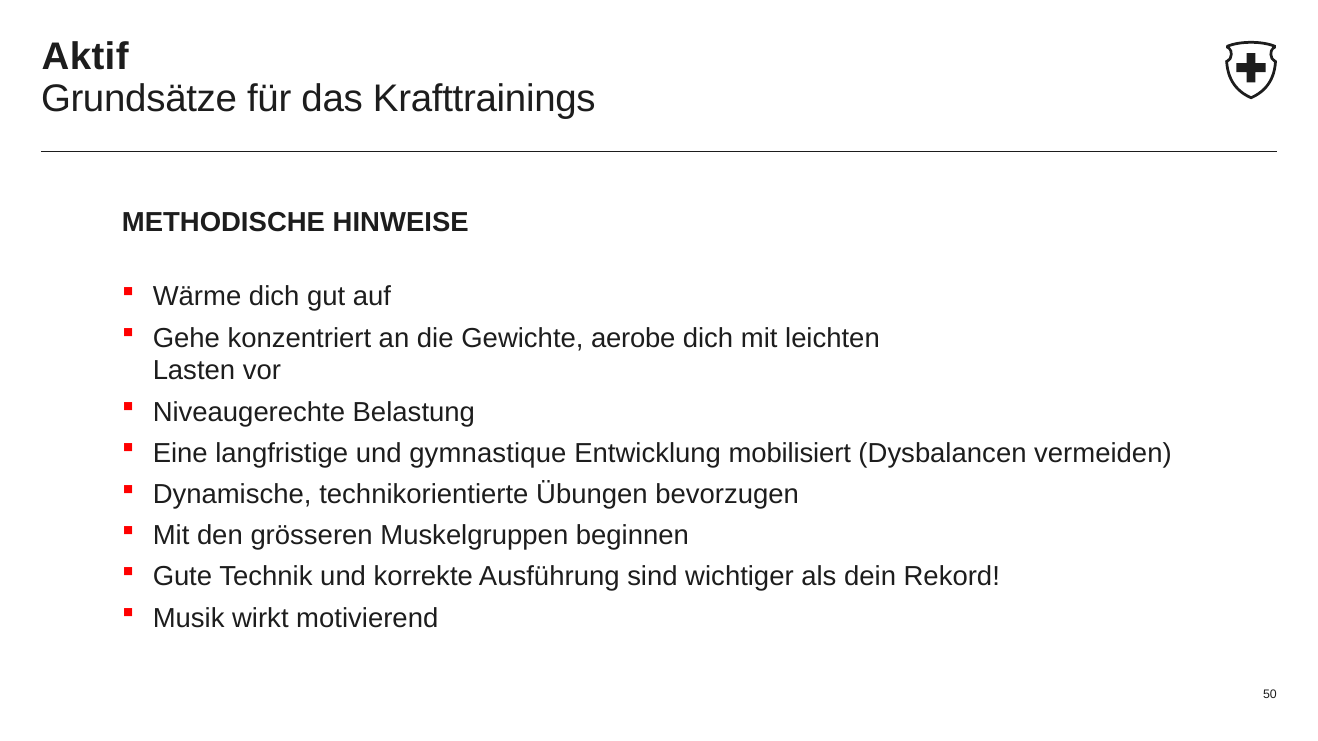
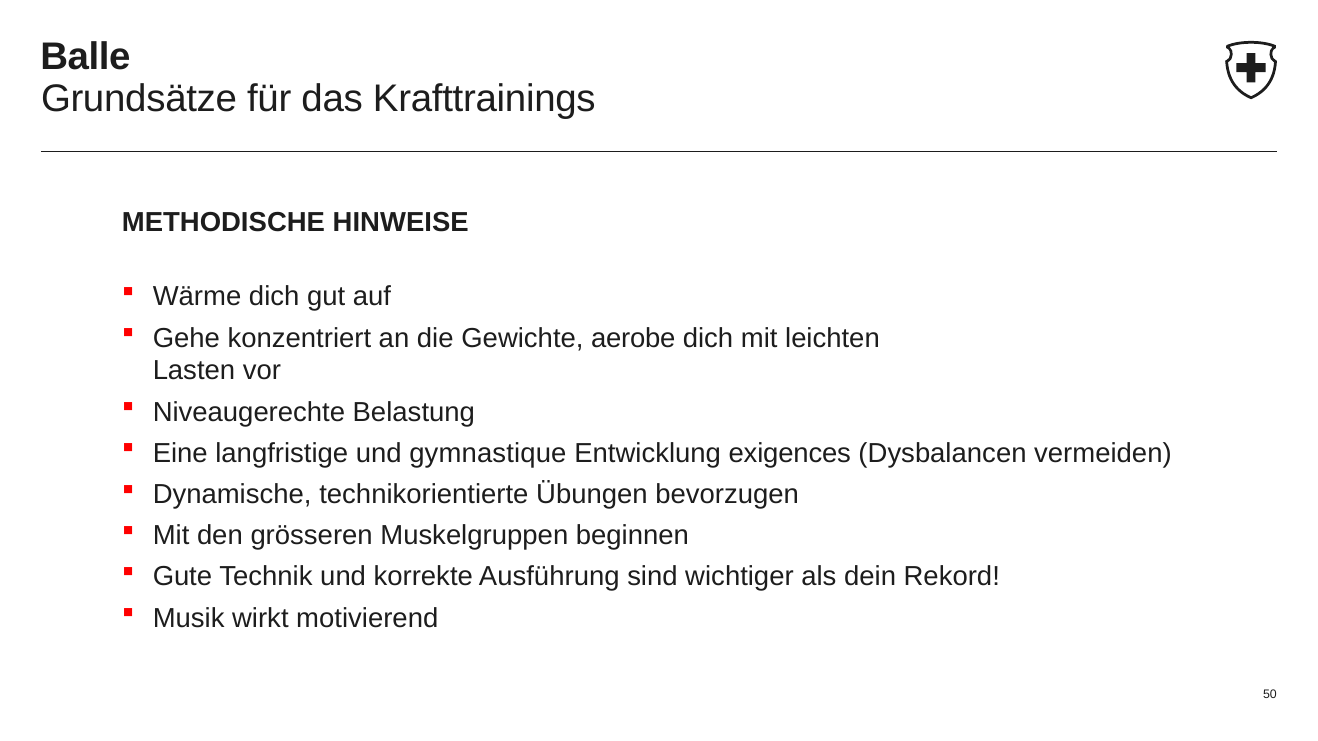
Aktif: Aktif -> Balle
mobilisiert: mobilisiert -> exigences
